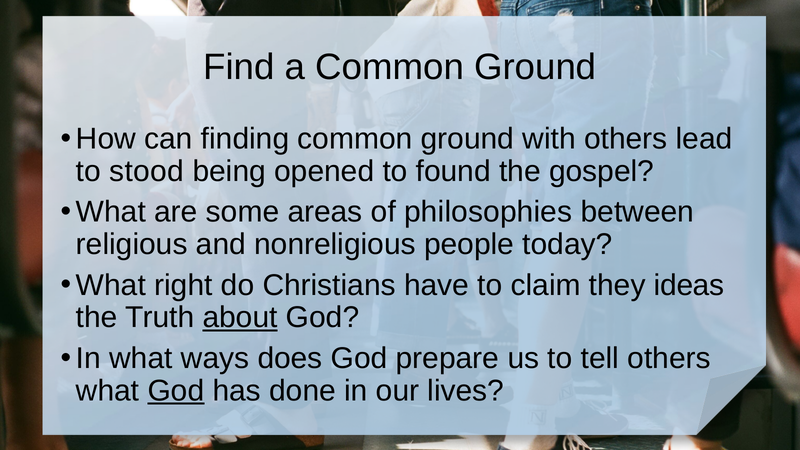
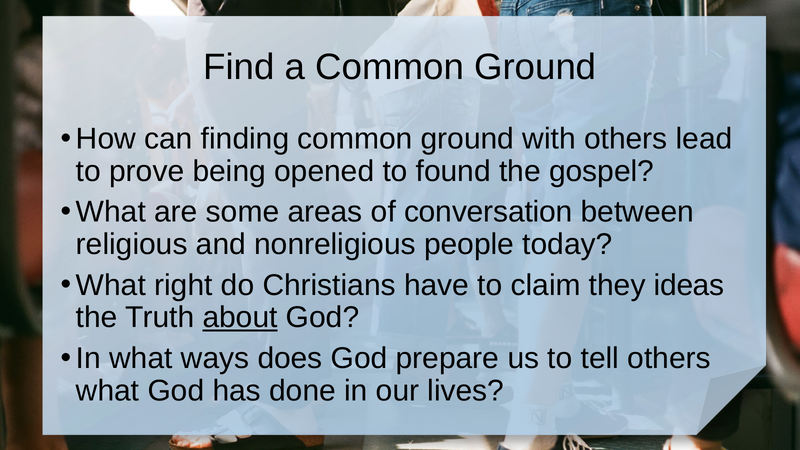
stood: stood -> prove
philosophies: philosophies -> conversation
God at (176, 391) underline: present -> none
